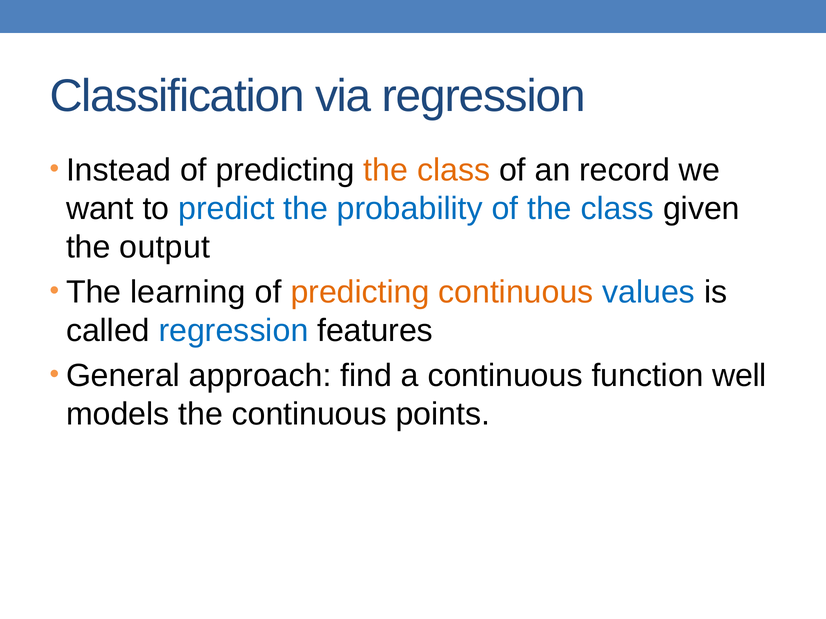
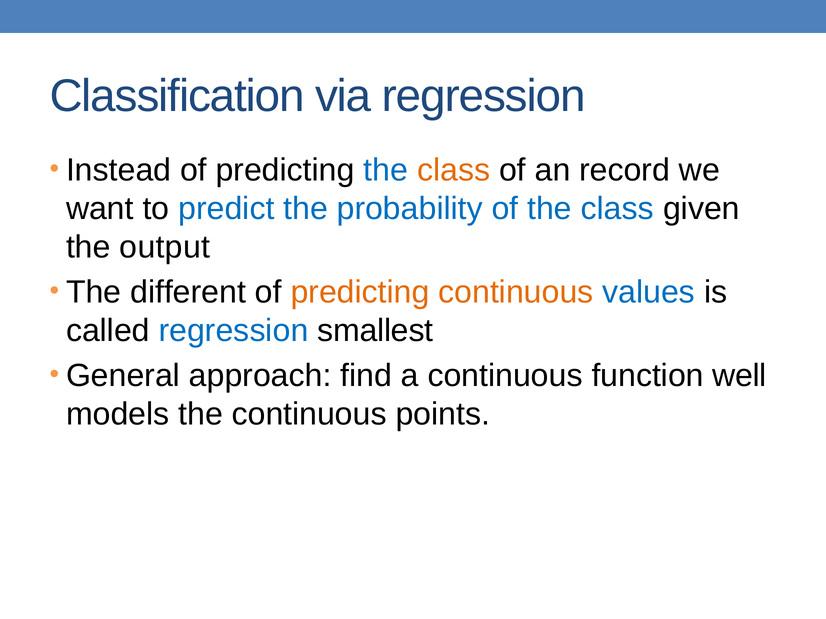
the at (386, 170) colour: orange -> blue
learning: learning -> different
features: features -> smallest
